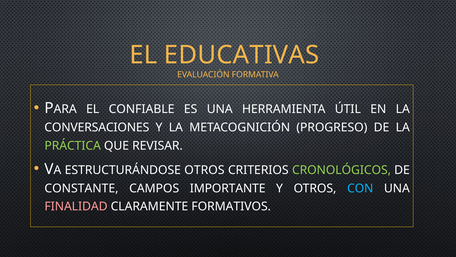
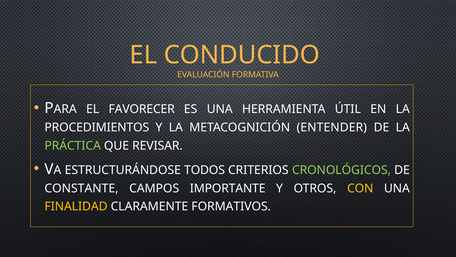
EDUCATIVAS: EDUCATIVAS -> CONDUCIDO
CONFIABLE: CONFIABLE -> FAVORECER
CONVERSACIONES: CONVERSACIONES -> PROCEDIMIENTOS
PROGRESO: PROGRESO -> ENTENDER
ESTRUCTURÁNDOSE OTROS: OTROS -> TODOS
CON colour: light blue -> yellow
FINALIDAD colour: pink -> yellow
